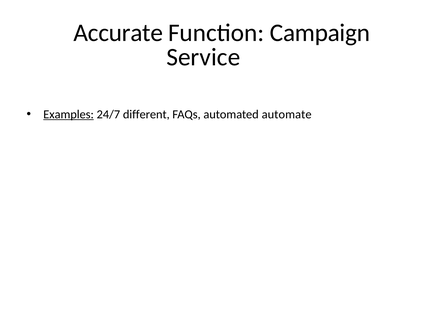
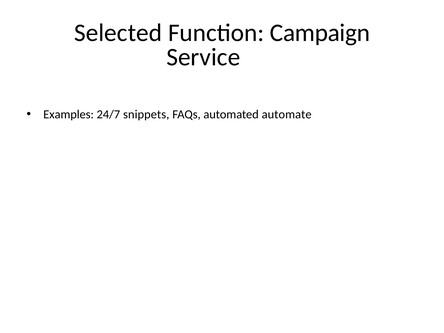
Accurate: Accurate -> Selected
Examples underline: present -> none
different: different -> snippets
